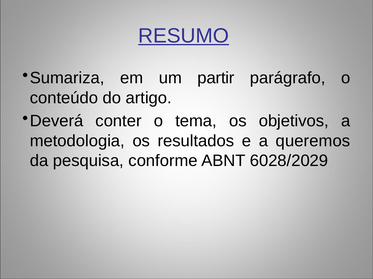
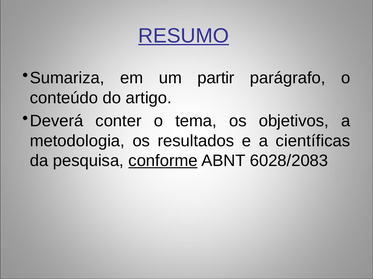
queremos: queremos -> científicas
conforme underline: none -> present
6028/2029: 6028/2029 -> 6028/2083
